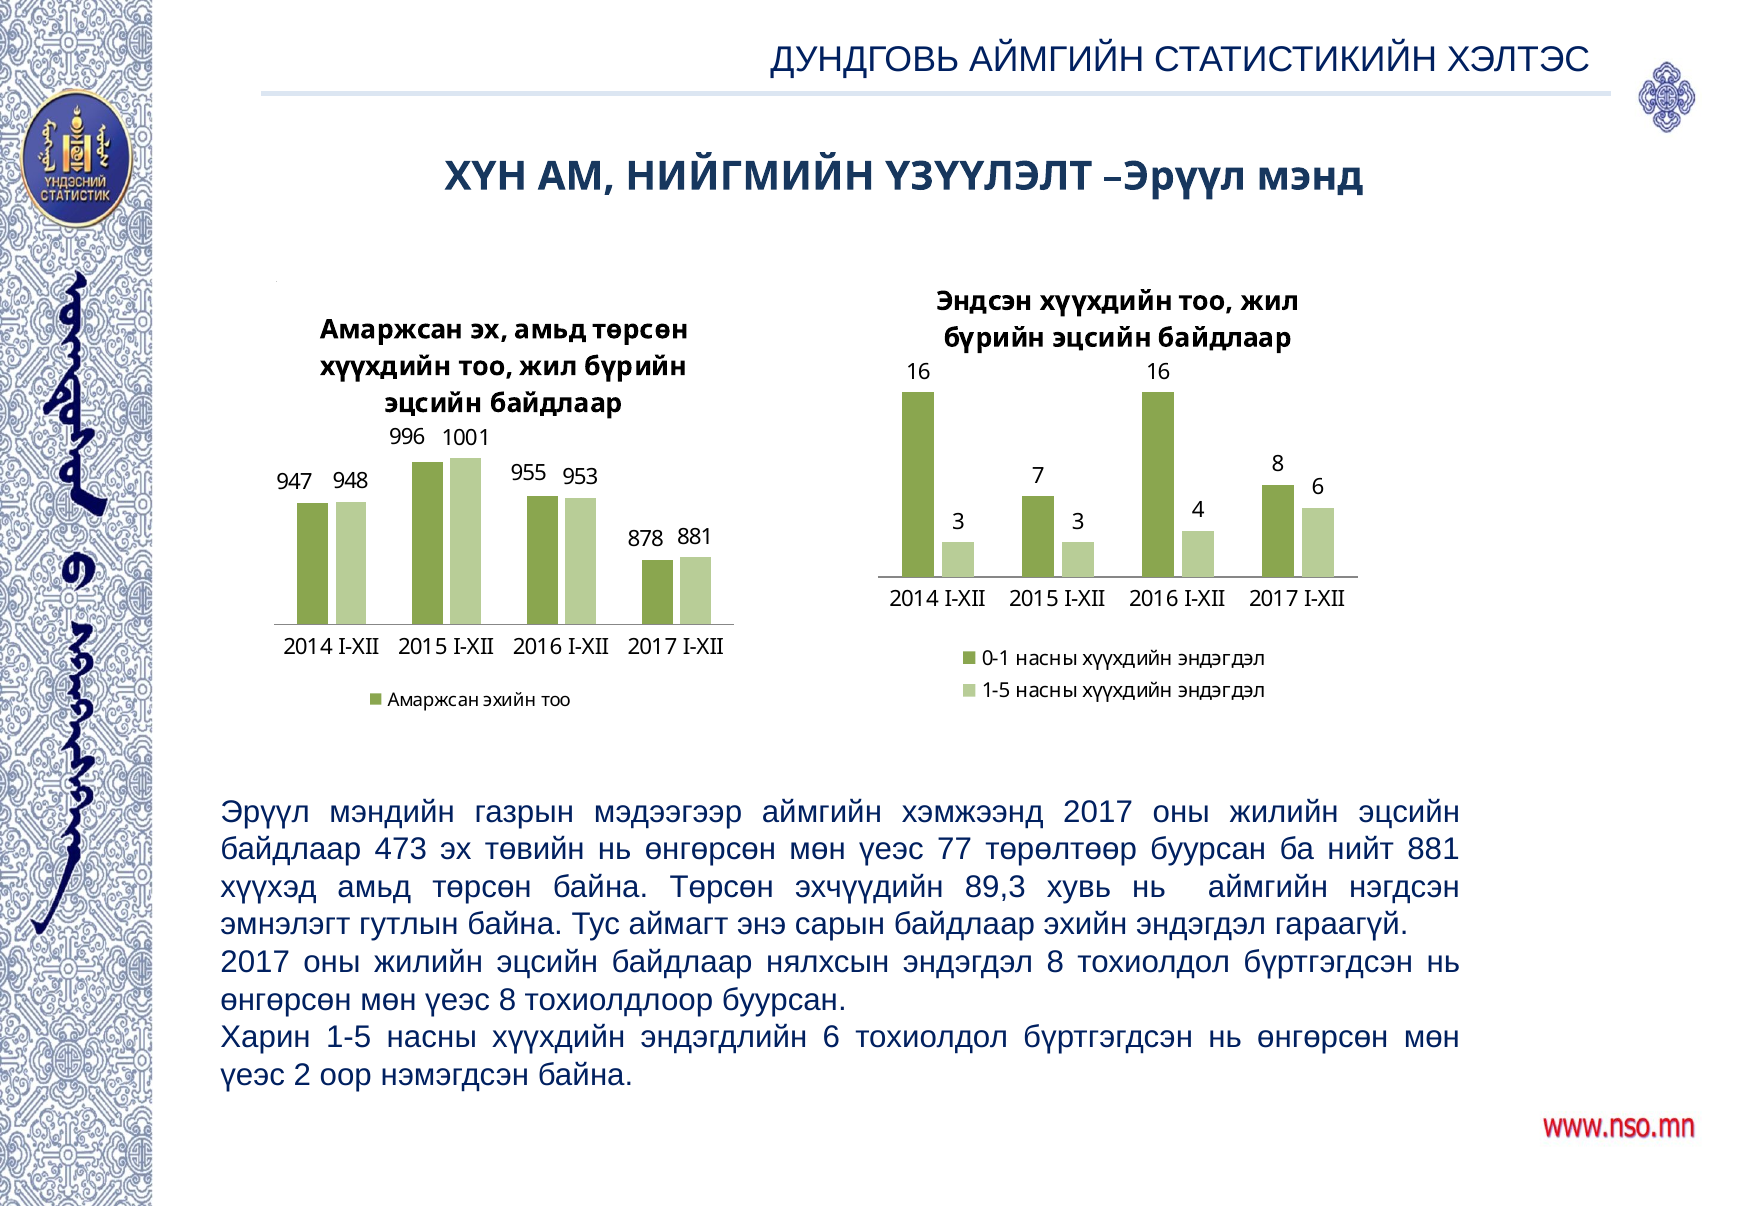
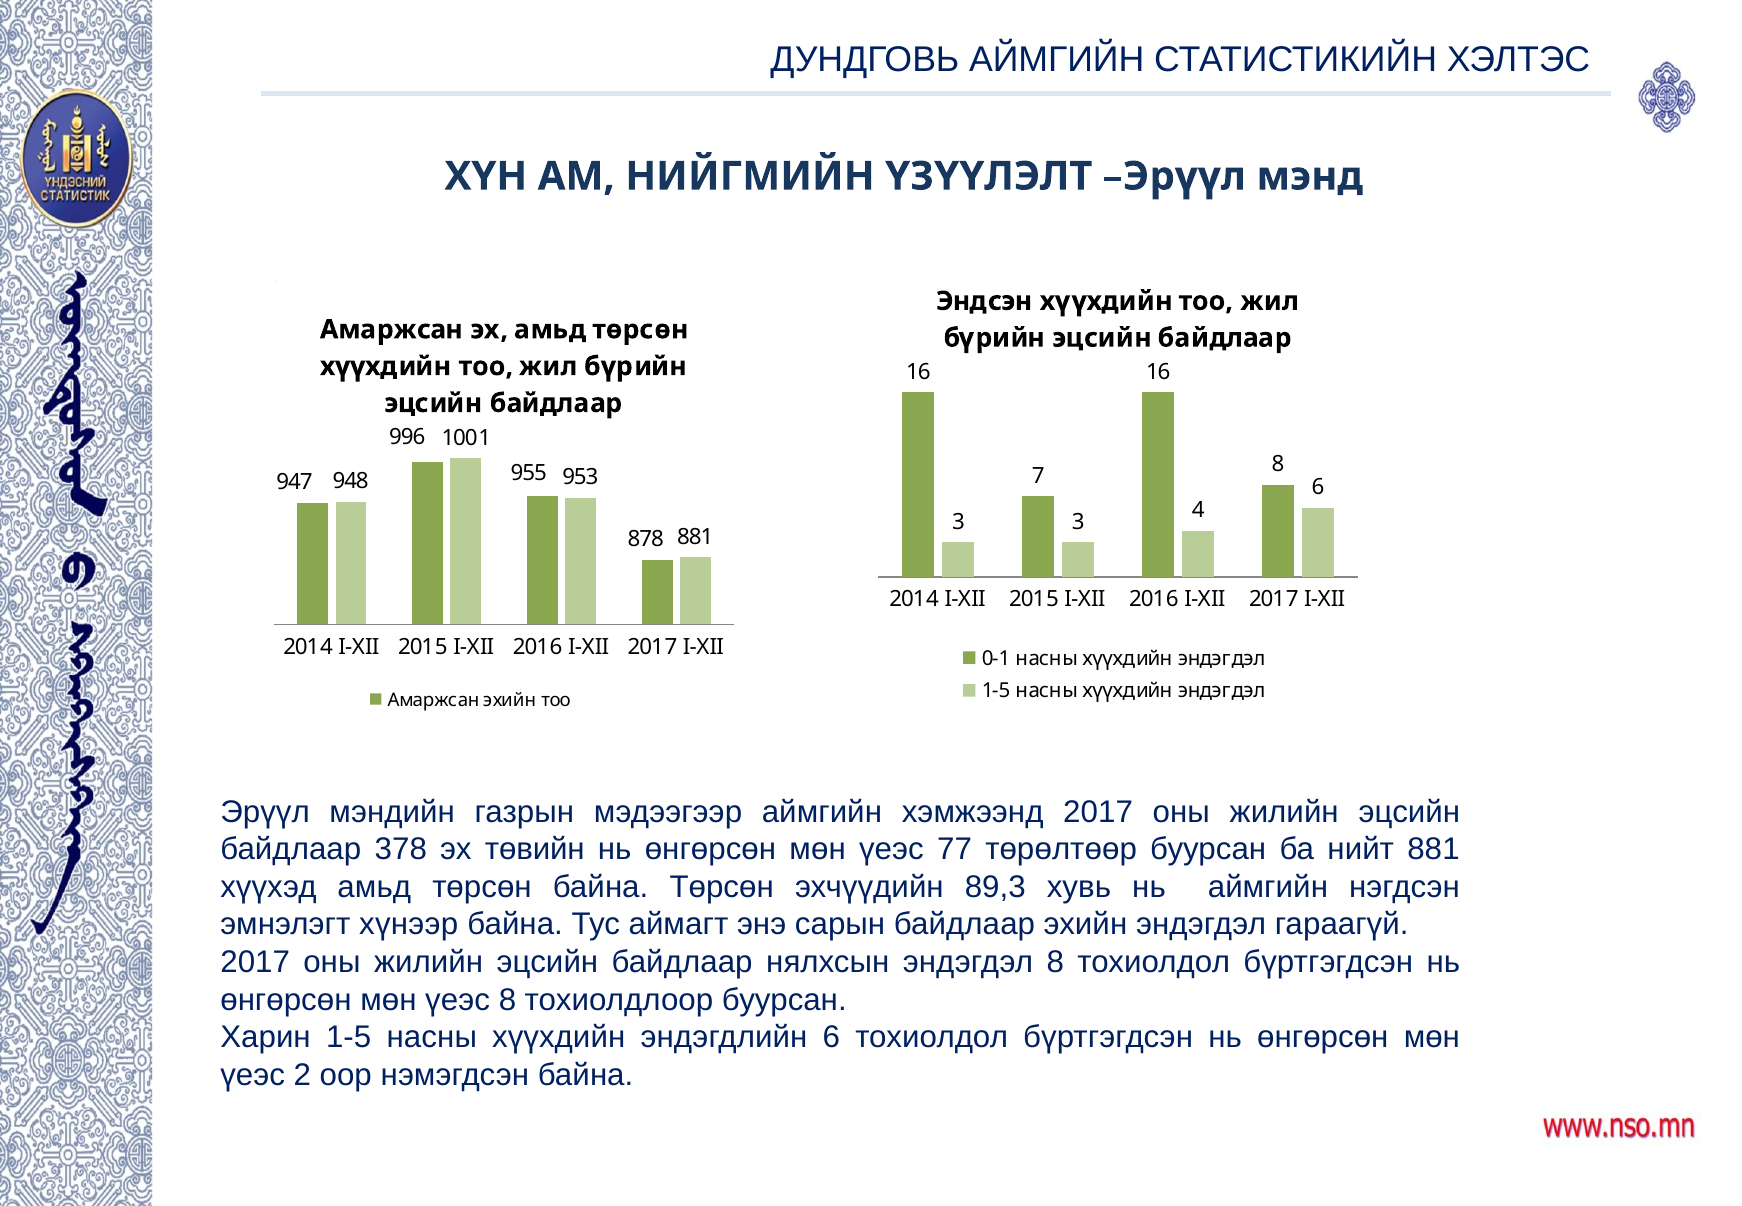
473: 473 -> 378
гутлын: гутлын -> хүнээр
